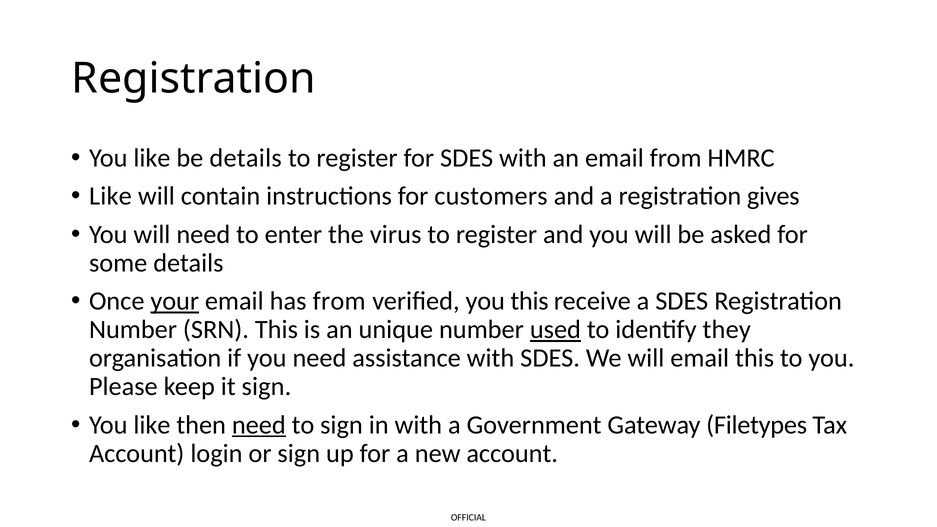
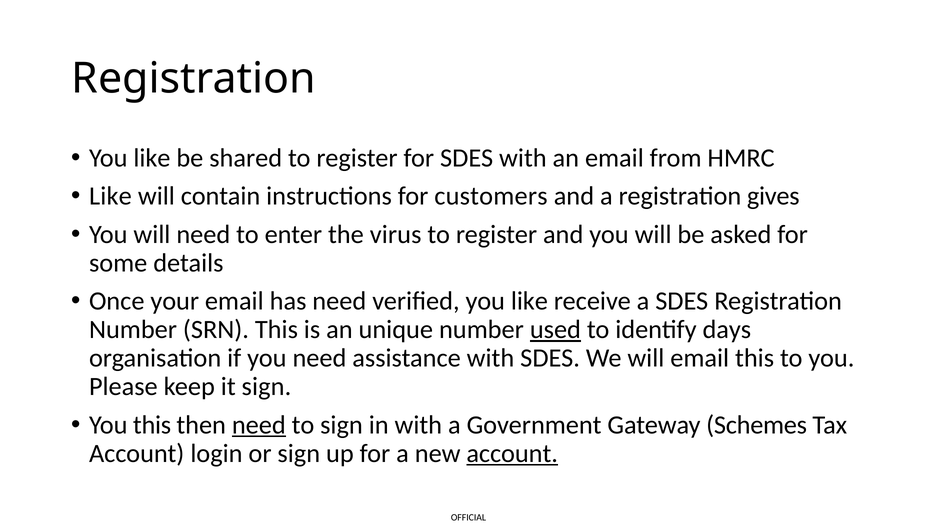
be details: details -> shared
your underline: present -> none
has from: from -> need
verified you this: this -> like
they: they -> days
like at (152, 425): like -> this
Filetypes: Filetypes -> Schemes
account at (512, 453) underline: none -> present
